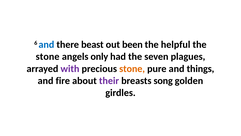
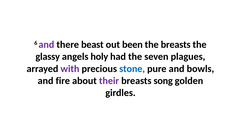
and at (46, 44) colour: blue -> purple
the helpful: helpful -> breasts
stone at (48, 56): stone -> glassy
only: only -> holy
stone at (132, 68) colour: orange -> blue
things: things -> bowls
